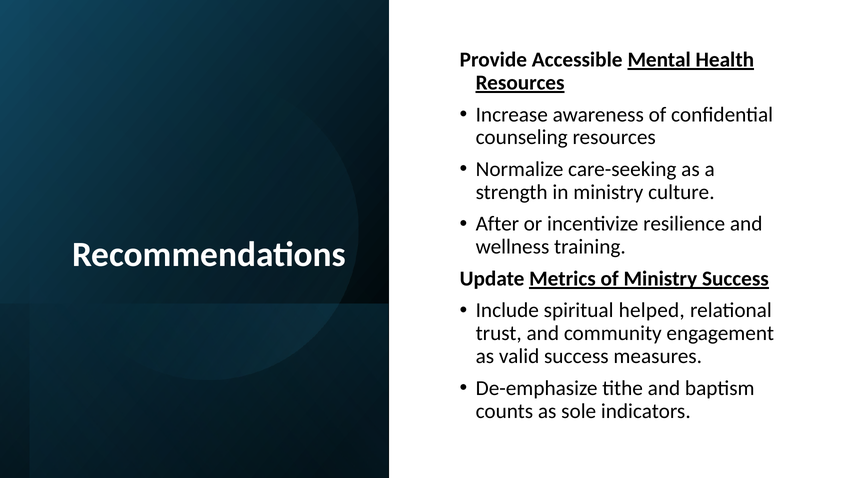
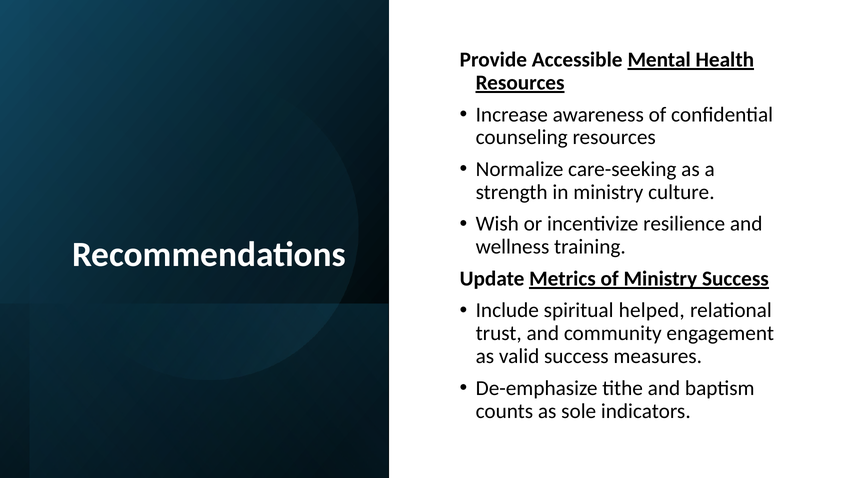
After: After -> Wish
